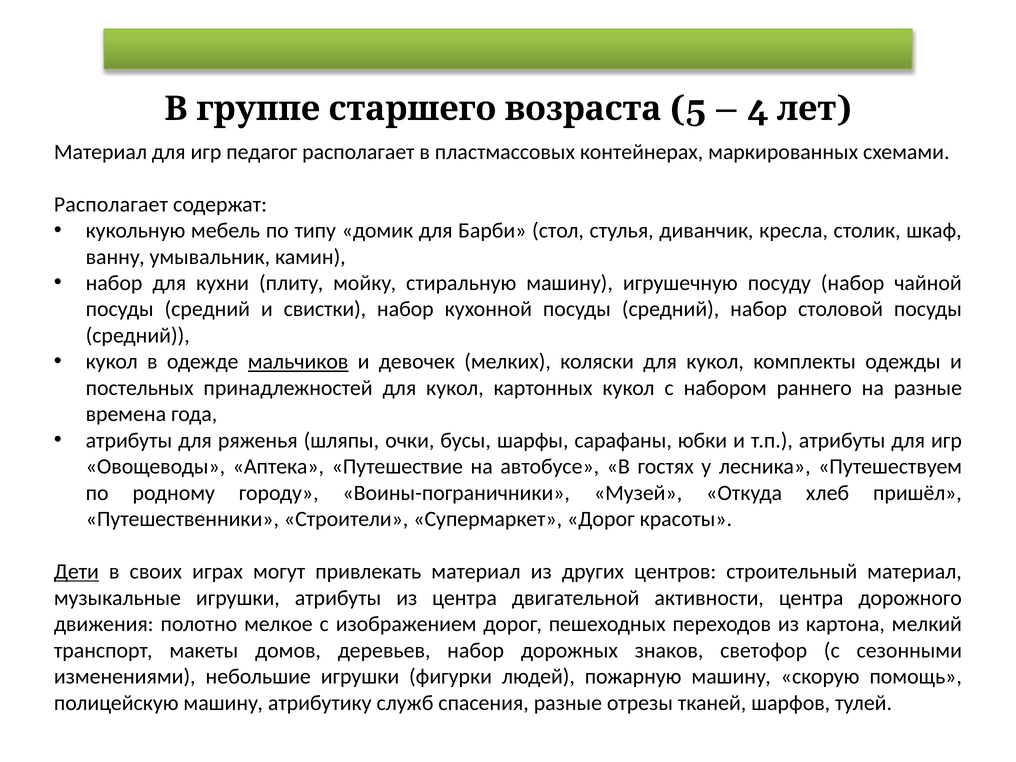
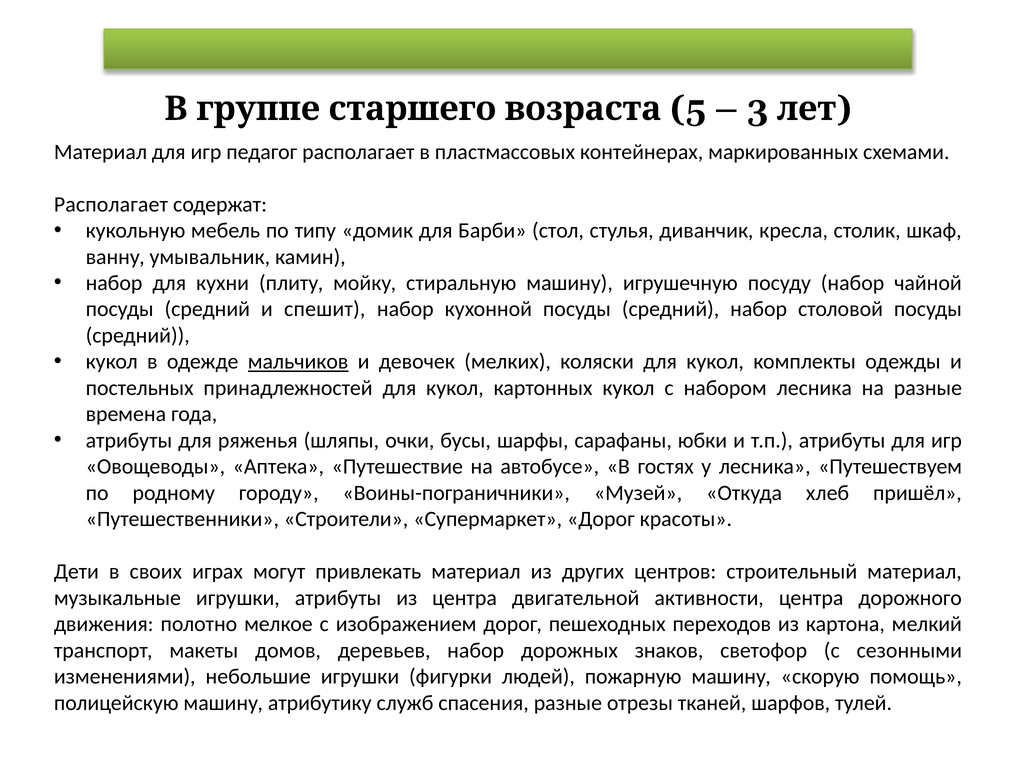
4: 4 -> 3
свистки: свистки -> спешит
набором раннего: раннего -> лесника
Дети underline: present -> none
